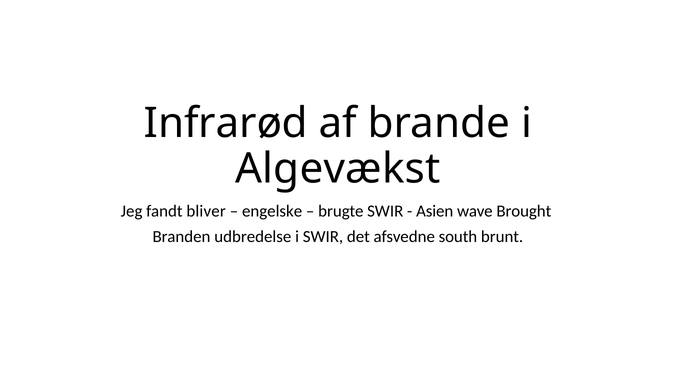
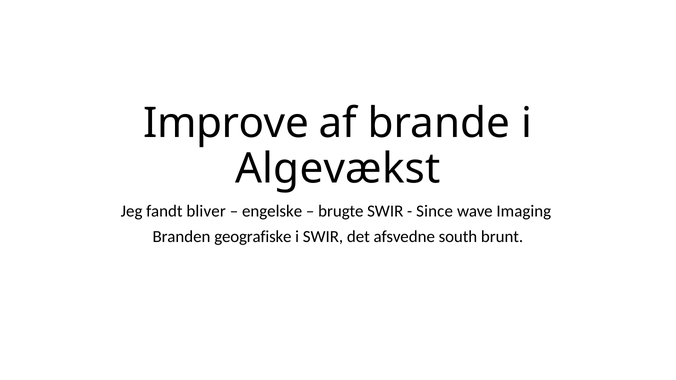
Infrarød: Infrarød -> Improve
Asien: Asien -> Since
Brought: Brought -> Imaging
udbredelse: udbredelse -> geografiske
